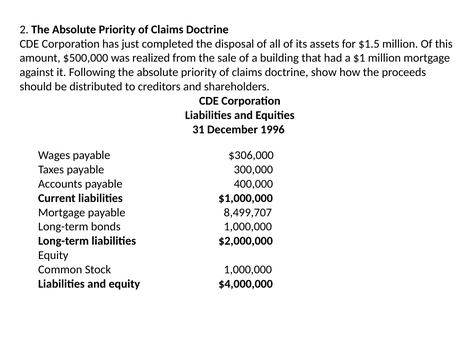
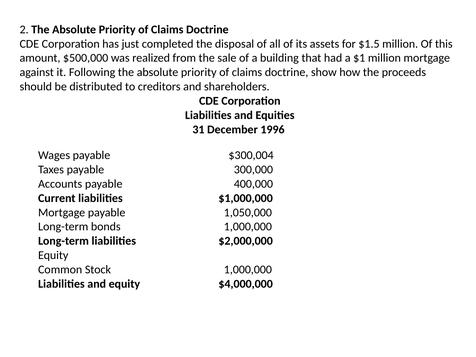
$306,000: $306,000 -> $300,004
8,499,707: 8,499,707 -> 1,050,000
